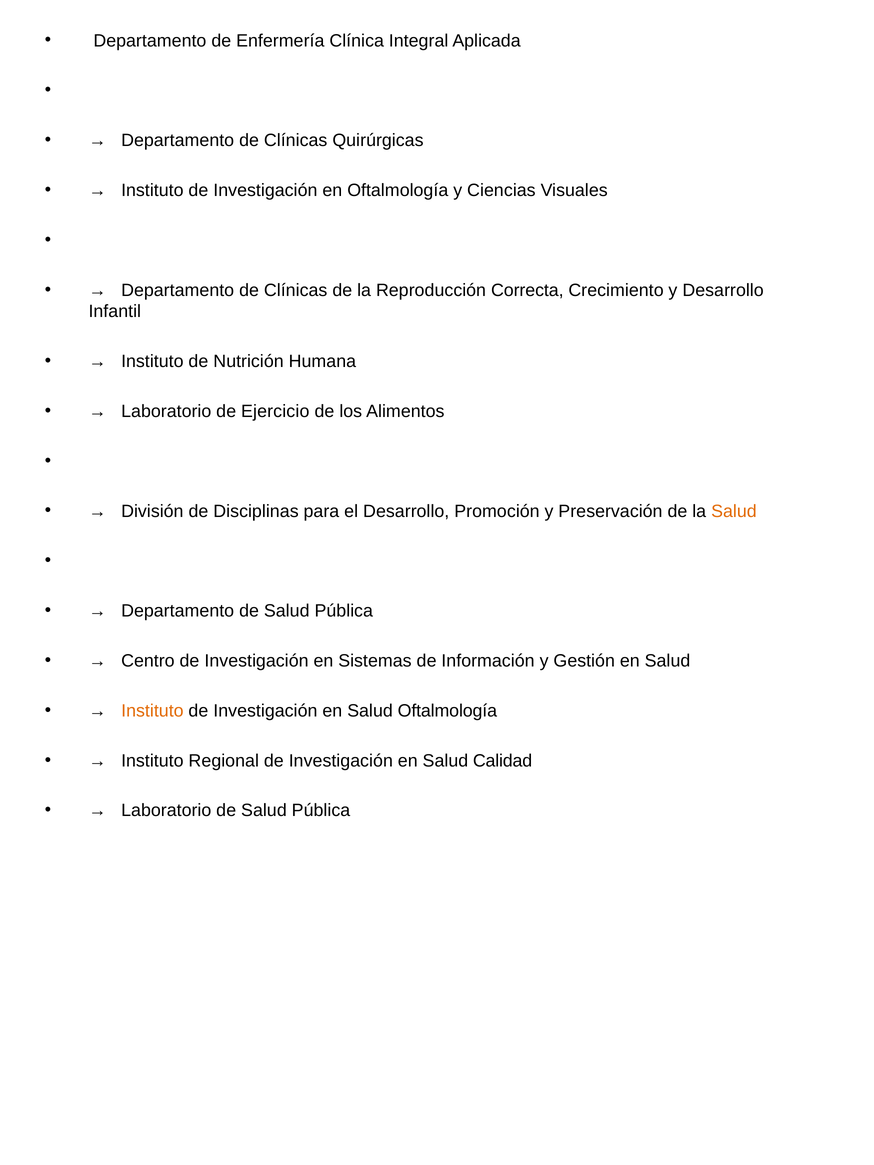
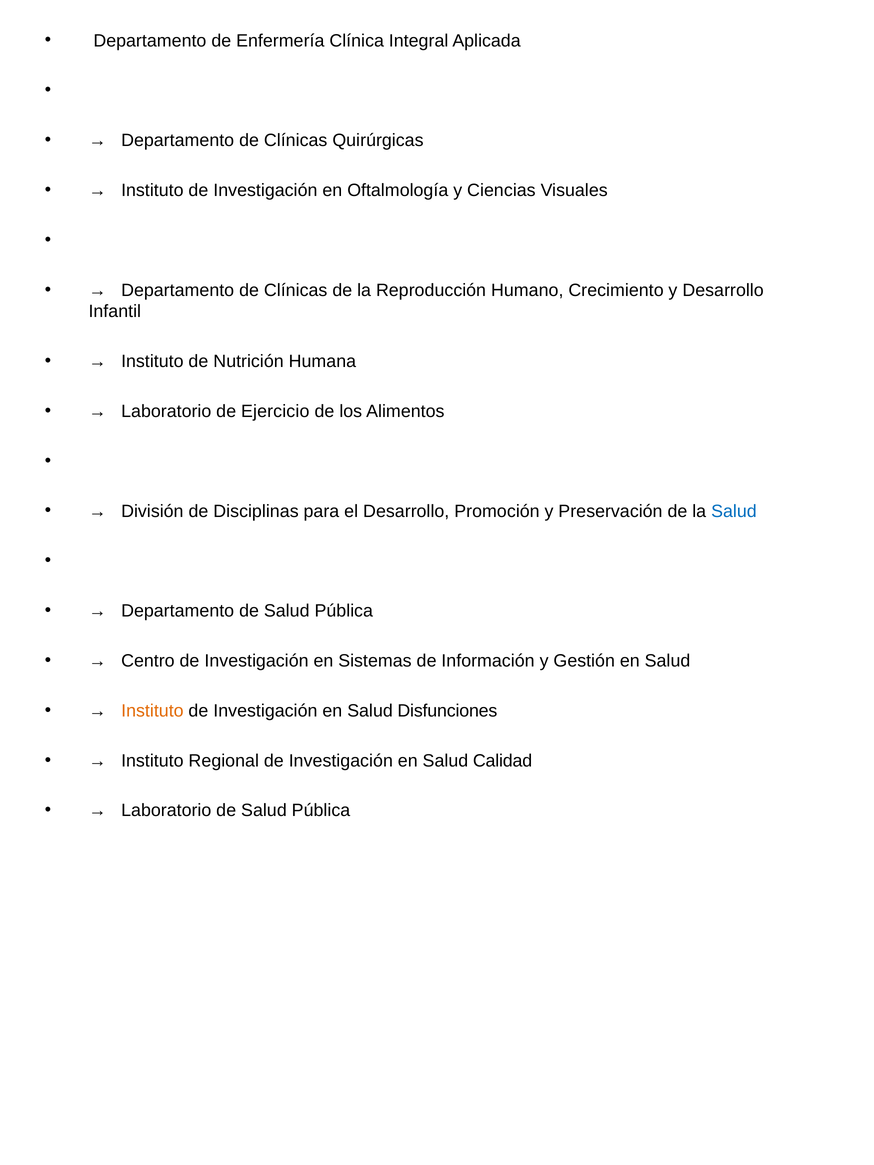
Correcta: Correcta -> Humano
Salud at (734, 511) colour: orange -> blue
Salud Oftalmología: Oftalmología -> Disfunciones
